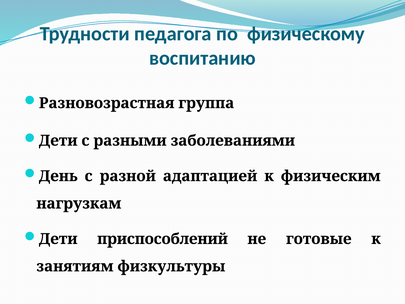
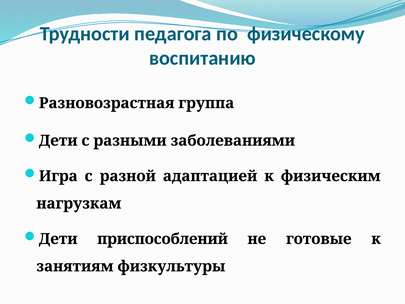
День: День -> Игра
